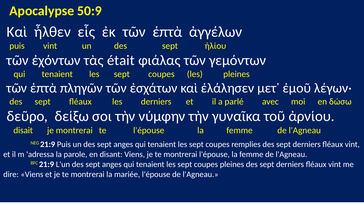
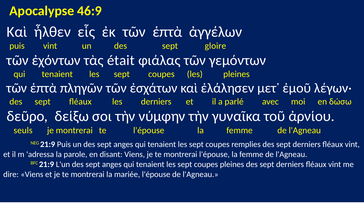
50:9: 50:9 -> 46:9
ἡλίου: ἡλίου -> gloire
disait: disait -> seuls
